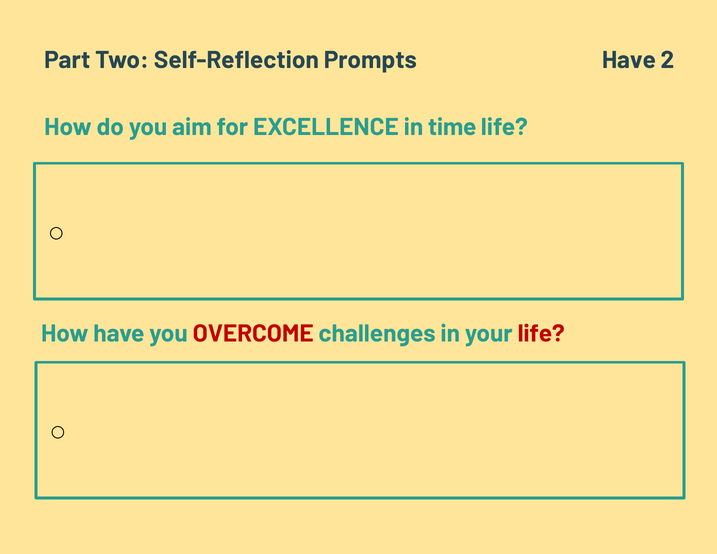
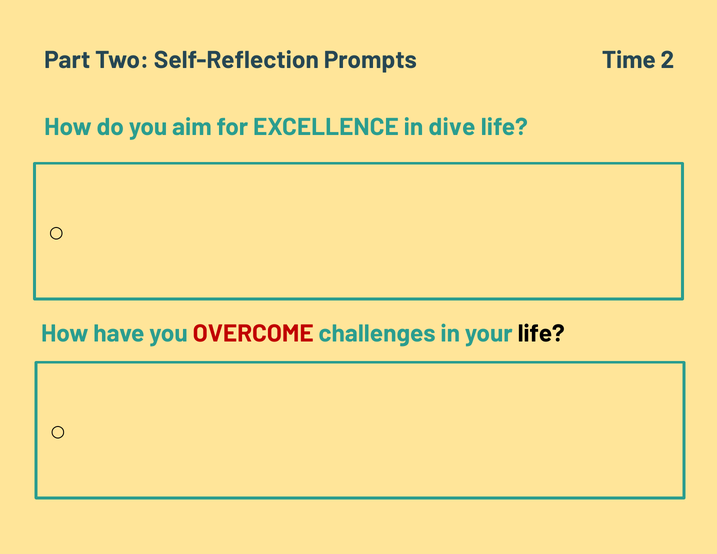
Prompts Have: Have -> Time
time: time -> dive
life at (541, 334) colour: red -> black
